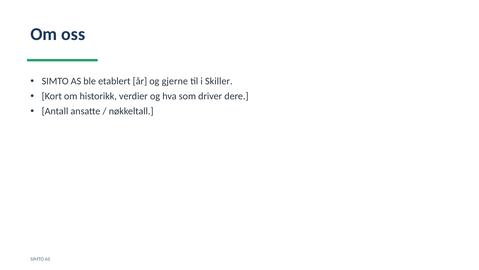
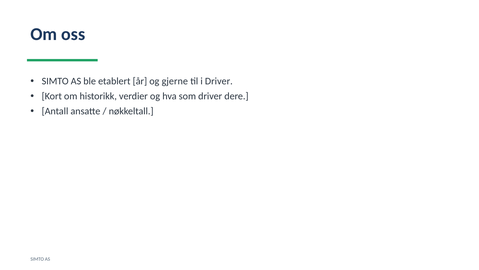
i Skiller: Skiller -> Driver
